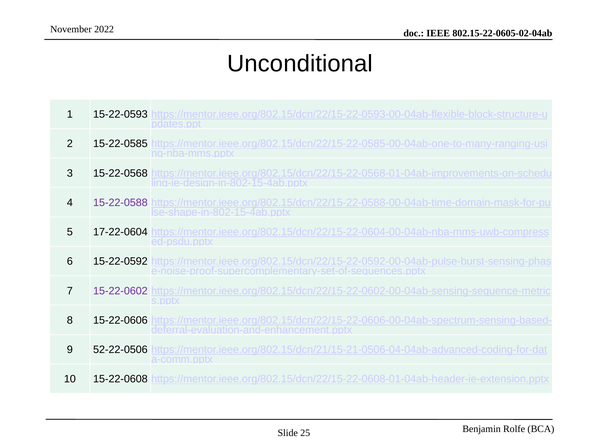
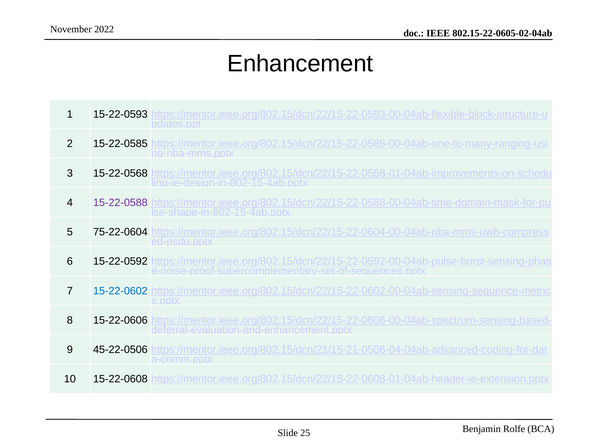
Unconditional: Unconditional -> Enhancement
17-22-0604: 17-22-0604 -> 75-22-0604
15-22-0602 colour: purple -> blue
52-22-0506: 52-22-0506 -> 45-22-0506
